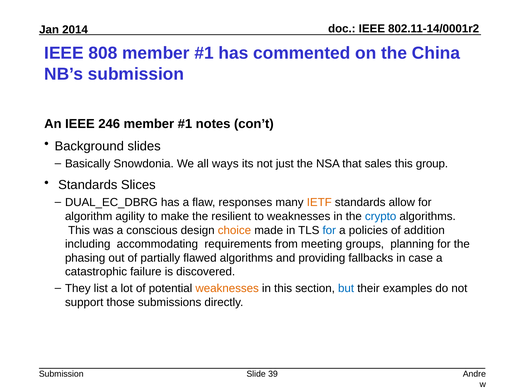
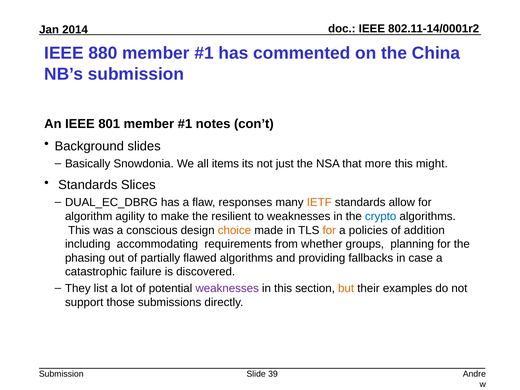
808: 808 -> 880
246: 246 -> 801
ways: ways -> items
sales: sales -> more
group: group -> might
for at (329, 230) colour: blue -> orange
meeting: meeting -> whether
weaknesses at (227, 289) colour: orange -> purple
but colour: blue -> orange
